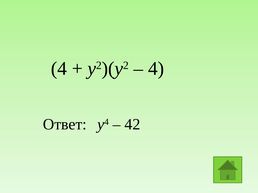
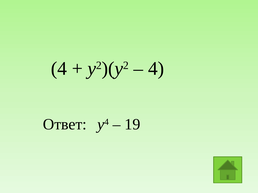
42: 42 -> 19
